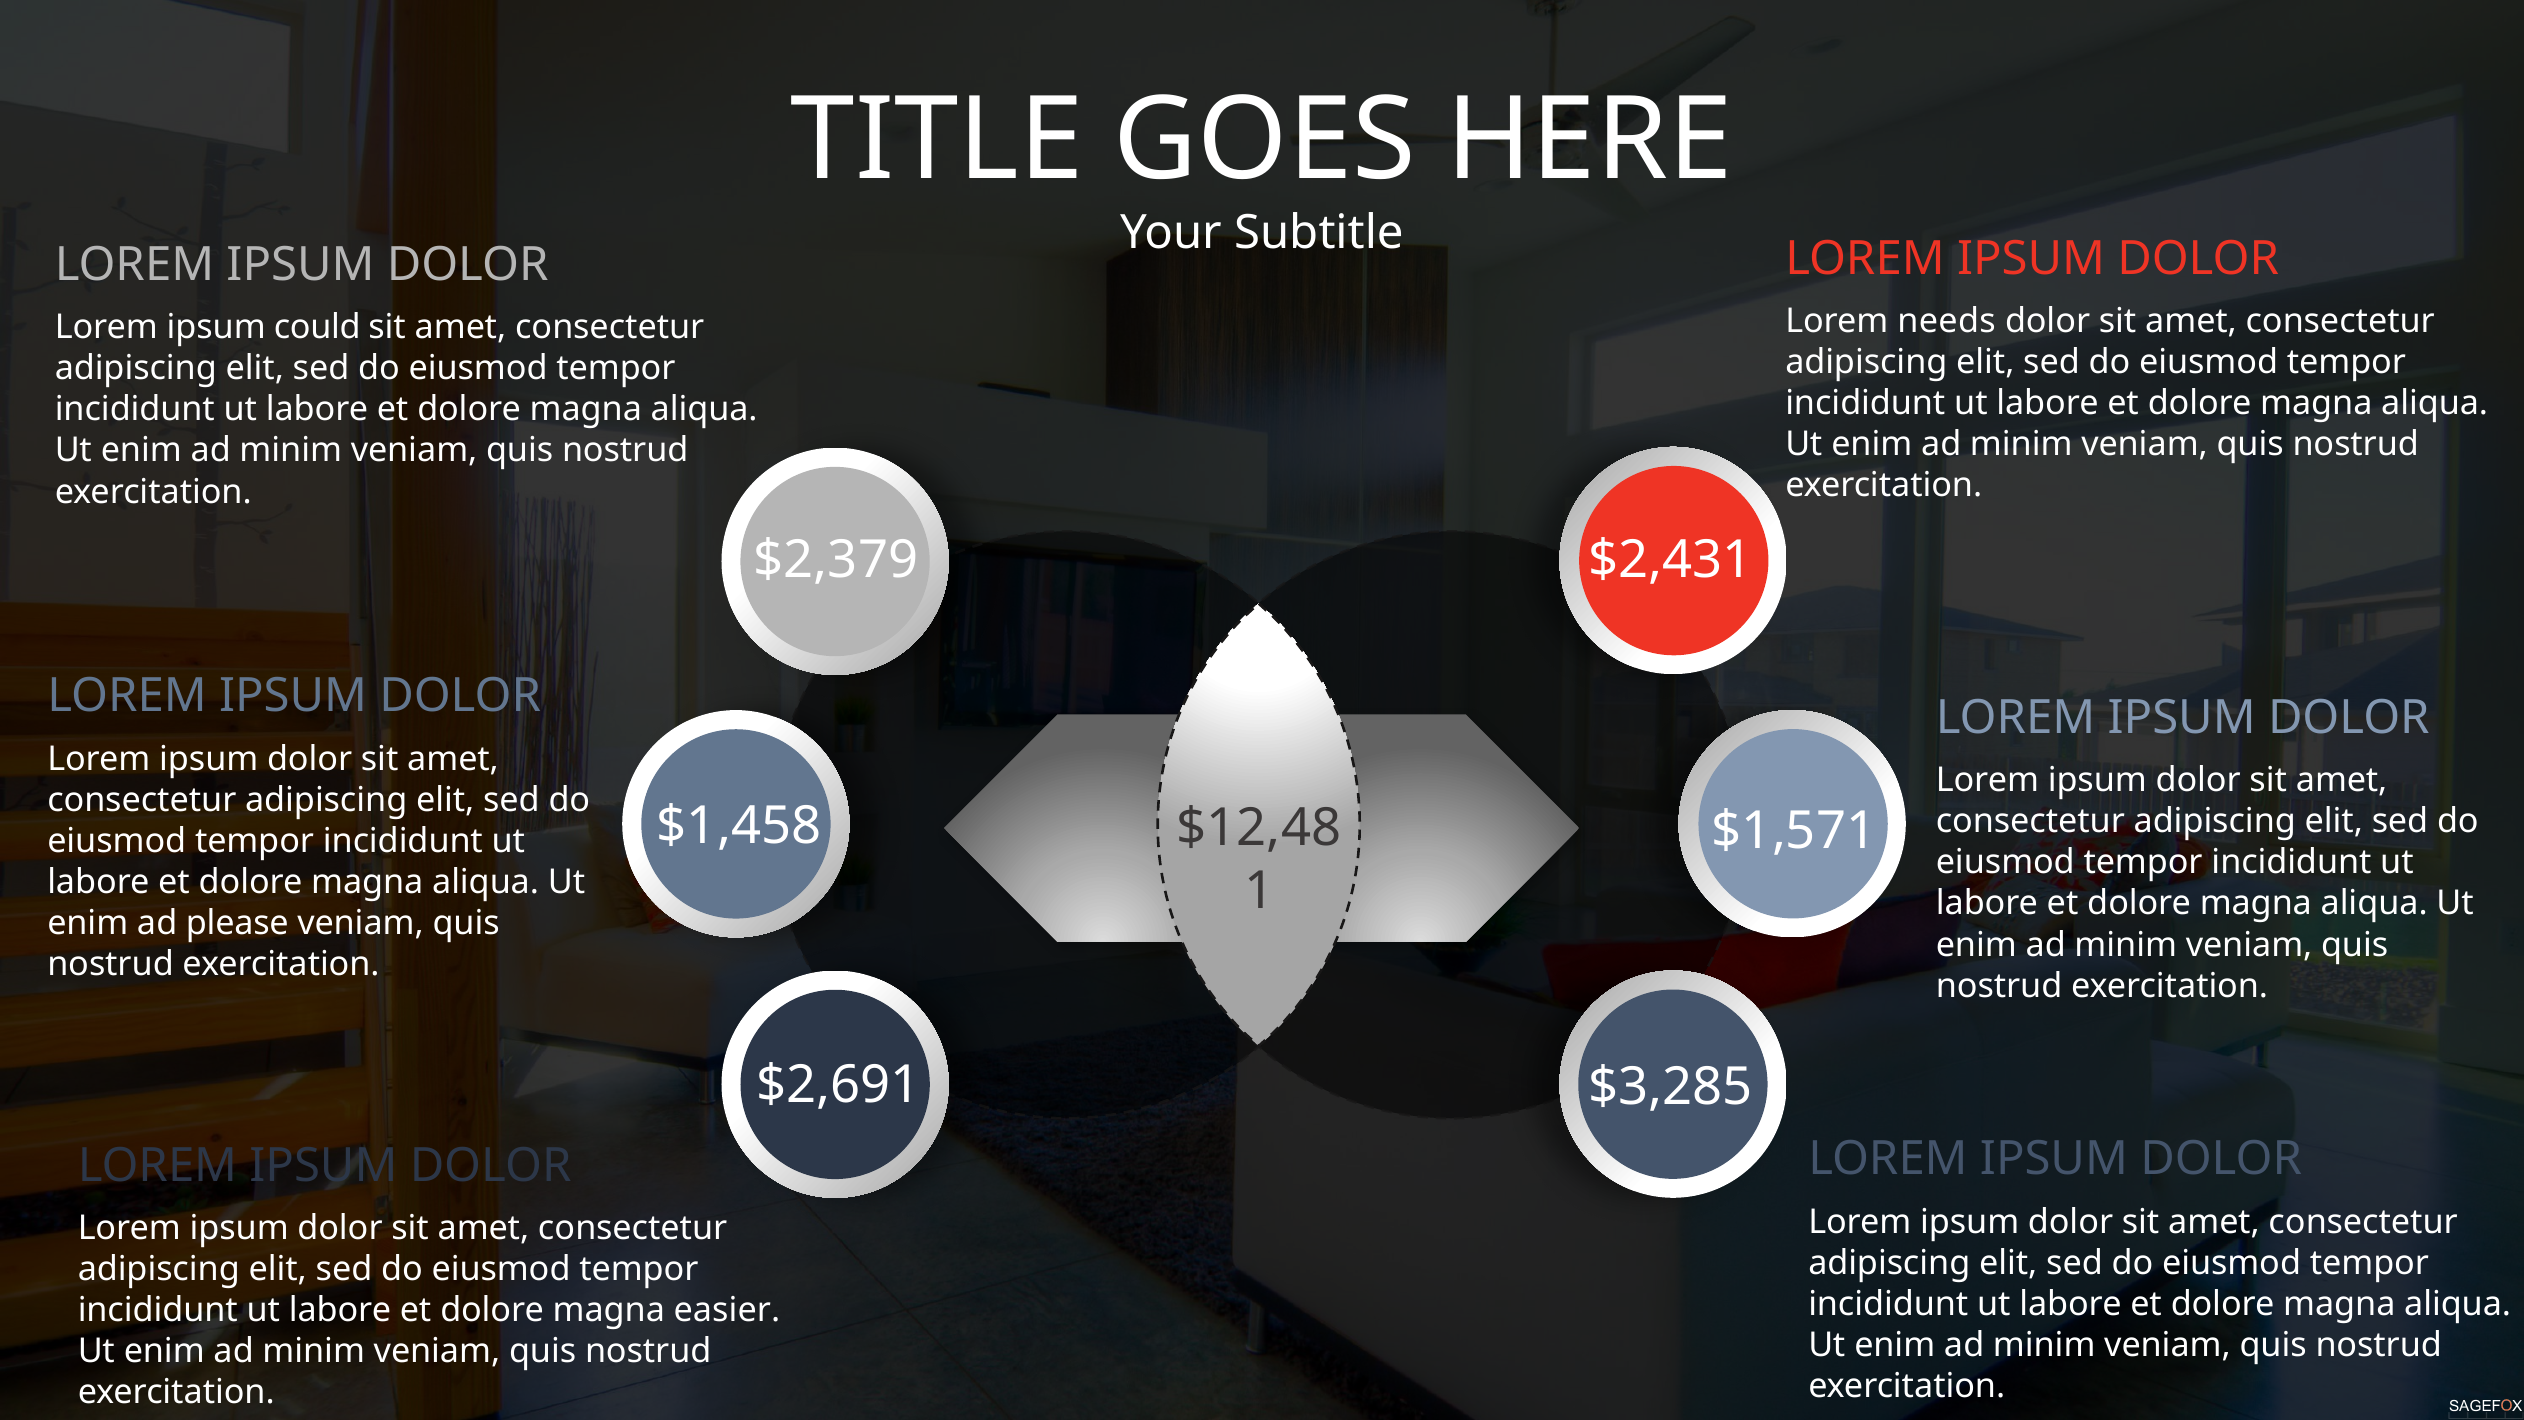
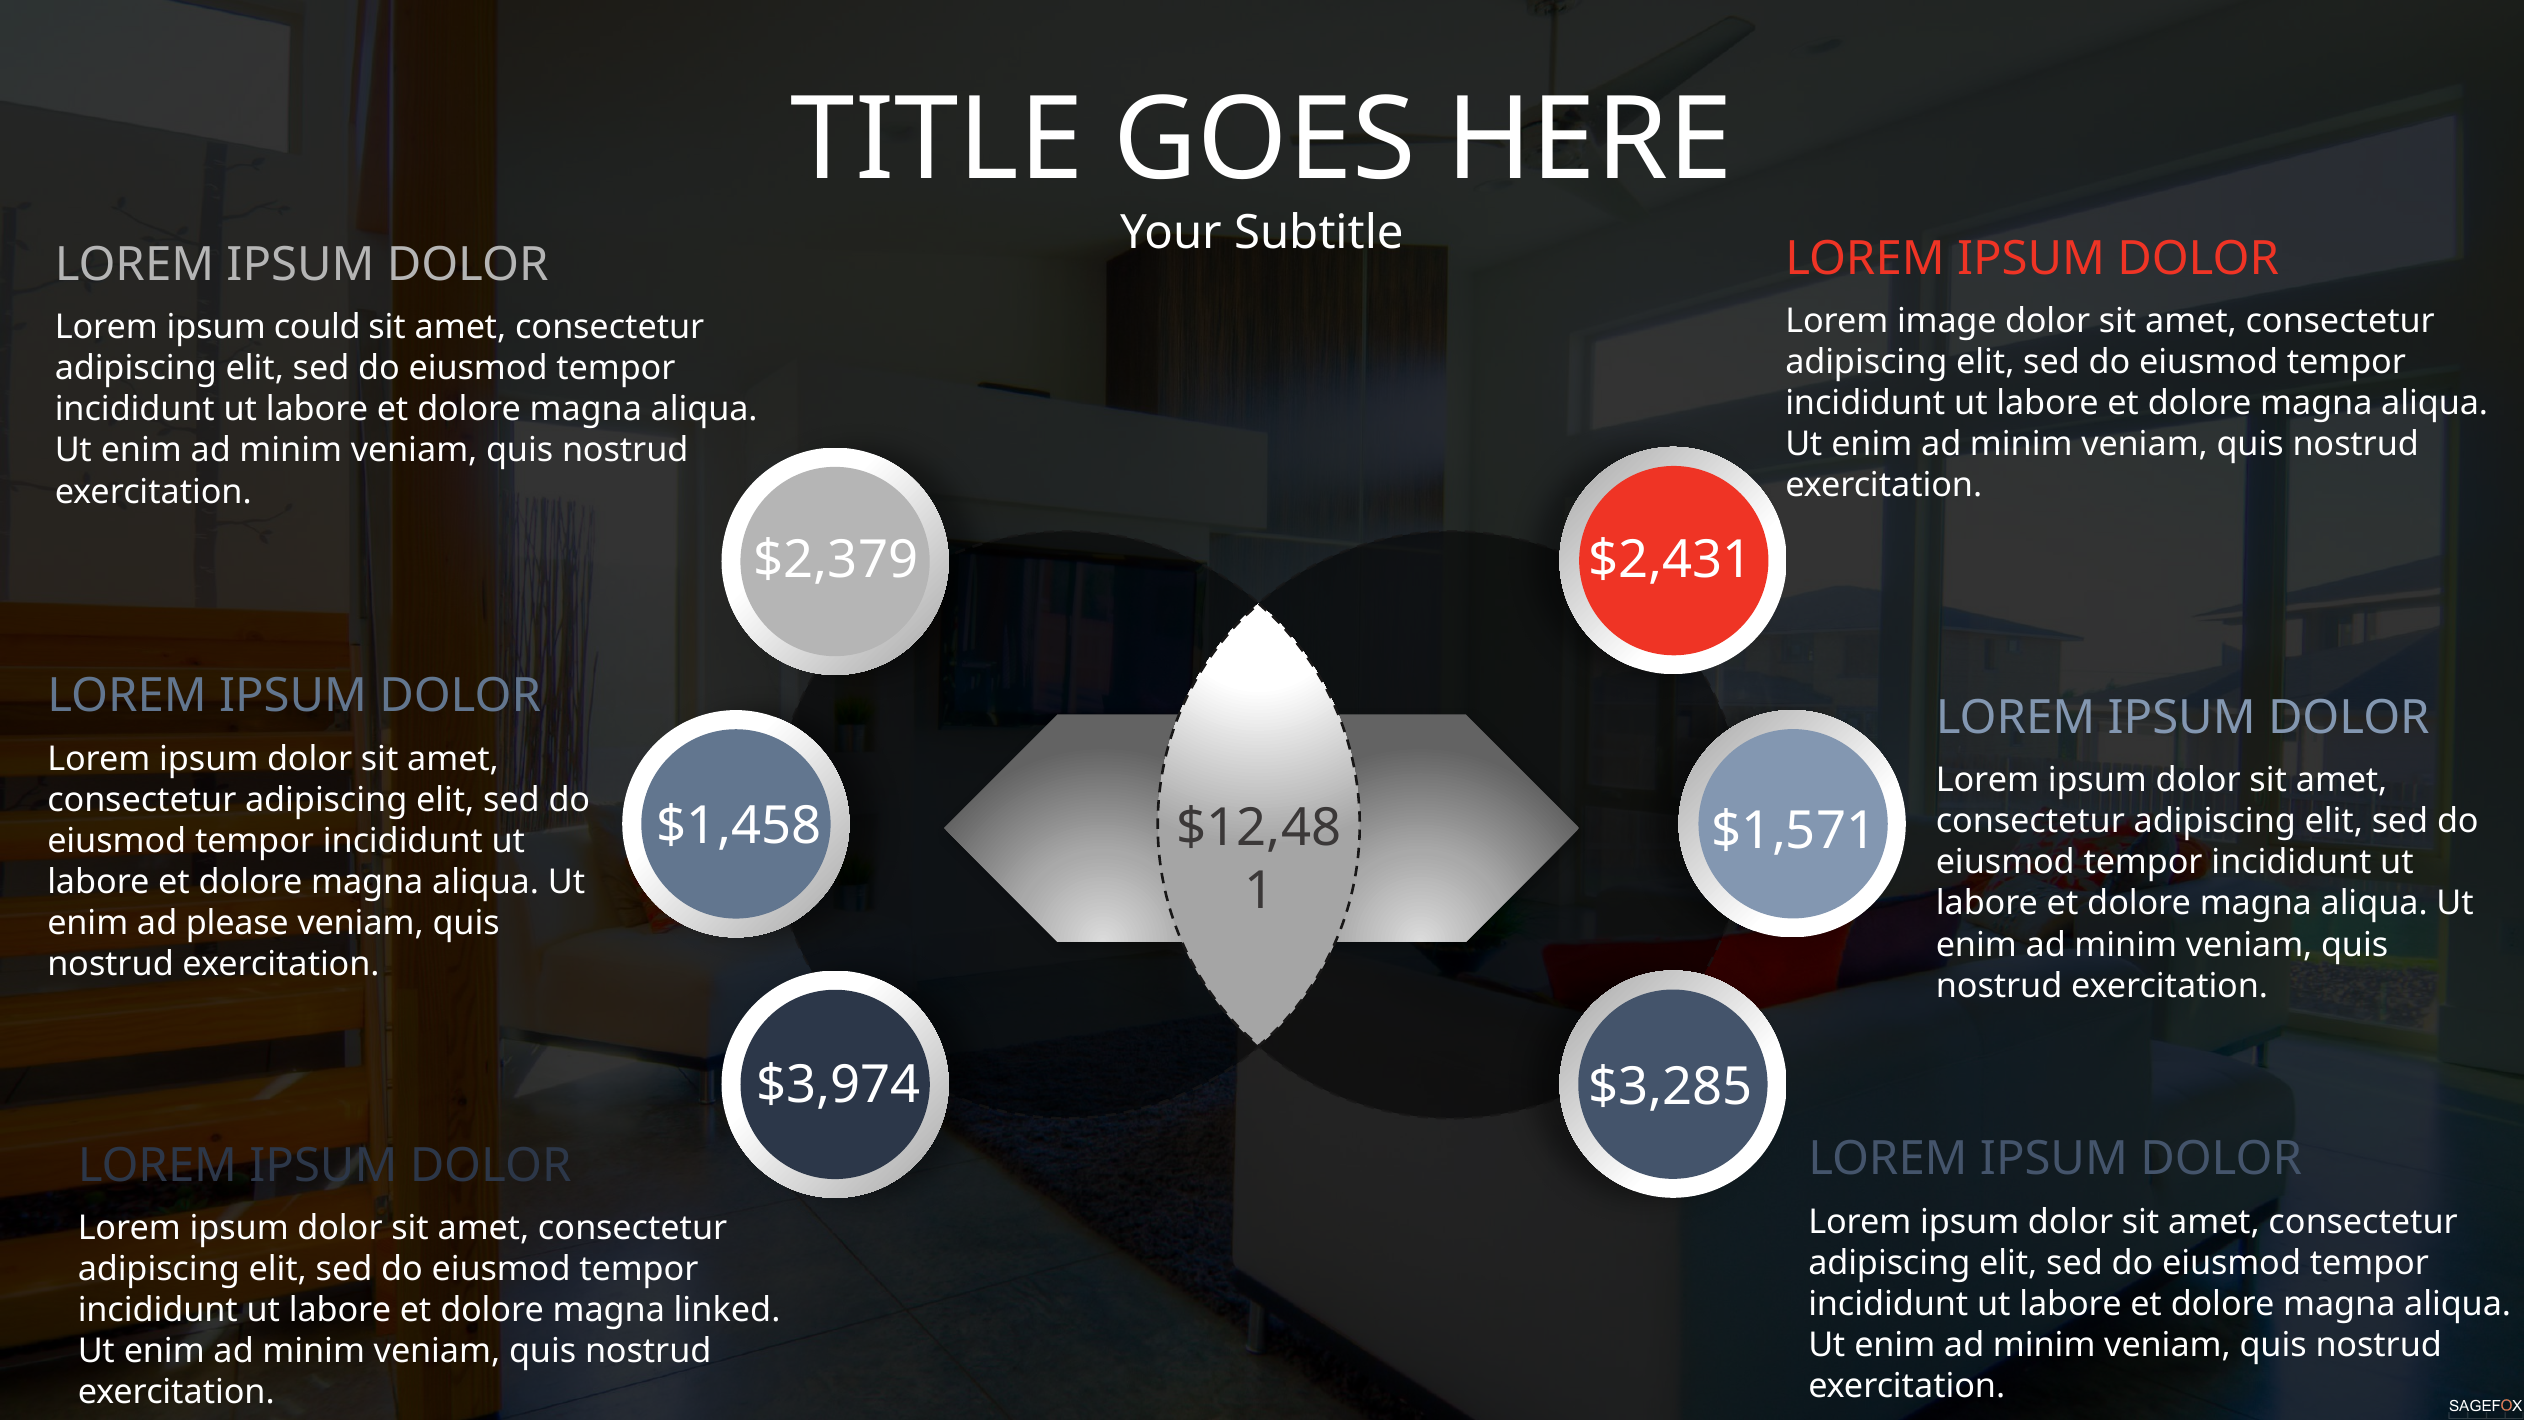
needs: needs -> image
$2,691: $2,691 -> $3,974
easier: easier -> linked
